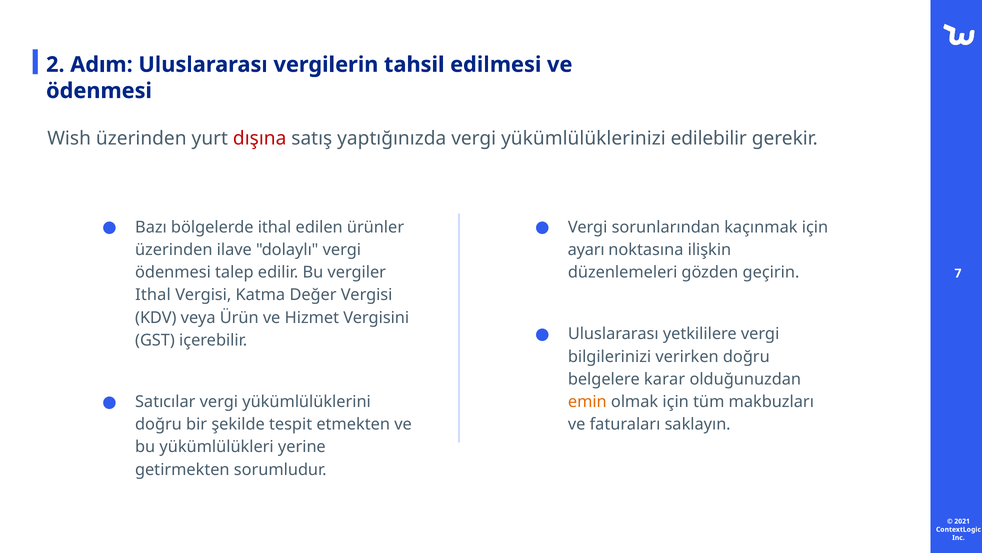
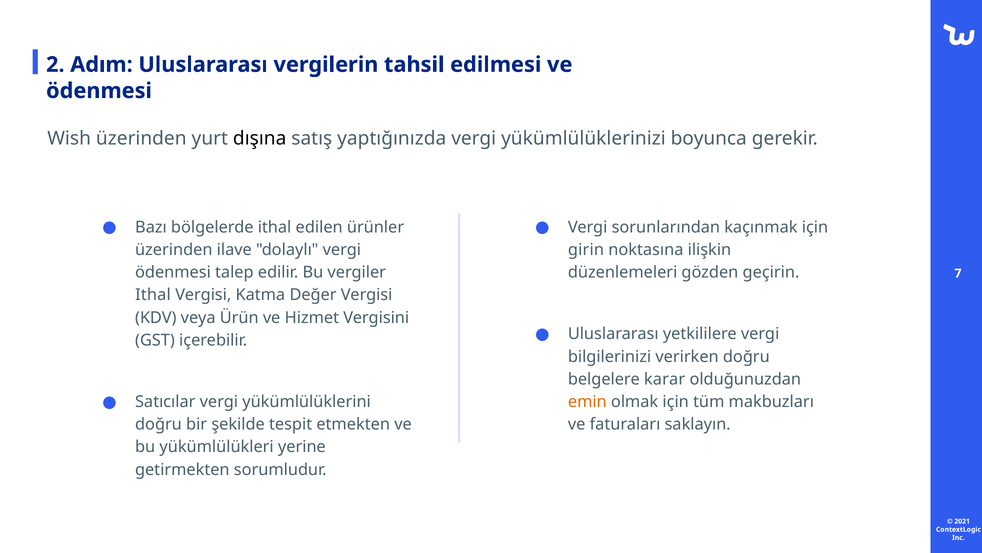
dışına colour: red -> black
edilebilir: edilebilir -> boyunca
ayarı: ayarı -> girin
